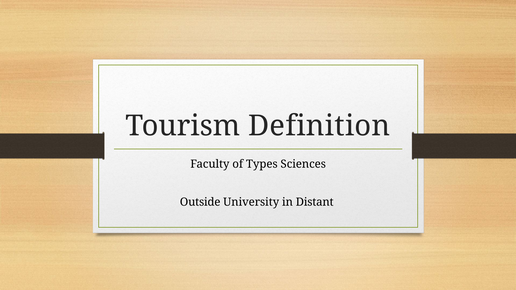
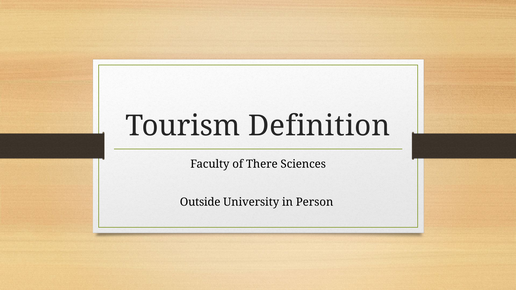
Types: Types -> There
Distant: Distant -> Person
